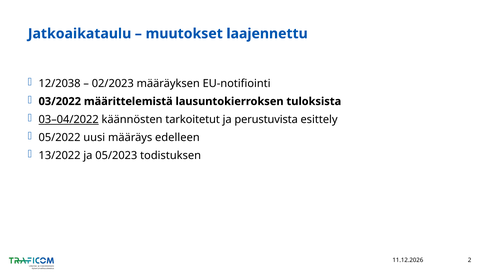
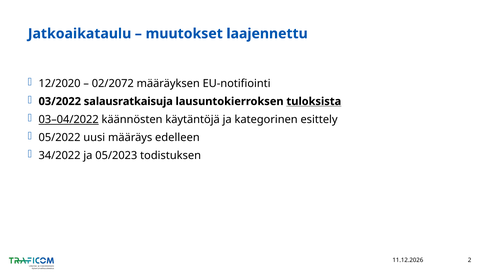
12/2038: 12/2038 -> 12/2020
02/2023: 02/2023 -> 02/2072
määrittelemistä: määrittelemistä -> salausratkaisuja
tuloksista underline: none -> present
tarkoitetut: tarkoitetut -> käytäntöjä
perustuvista: perustuvista -> kategorinen
13/2022: 13/2022 -> 34/2022
